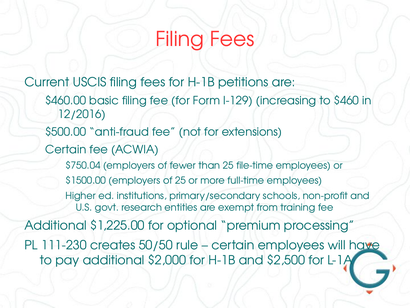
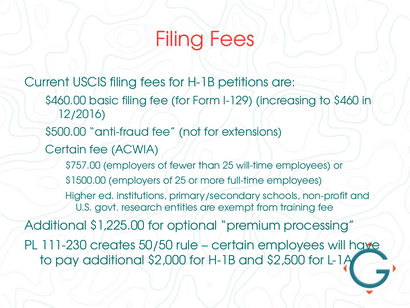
$750.04: $750.04 -> $757.00
file-time: file-time -> will-time
